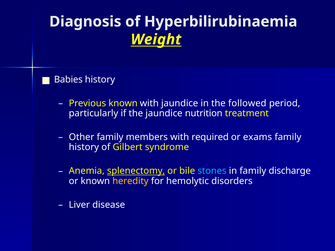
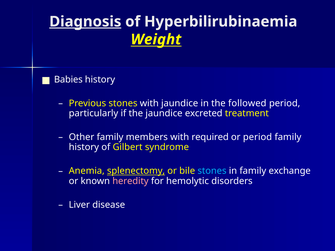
Diagnosis underline: none -> present
Previous known: known -> stones
nutrition: nutrition -> excreted
or exams: exams -> period
discharge: discharge -> exchange
heredity colour: yellow -> pink
